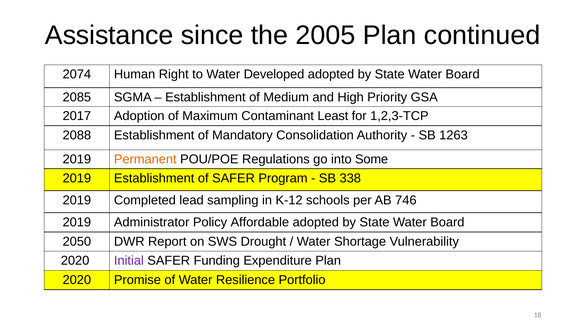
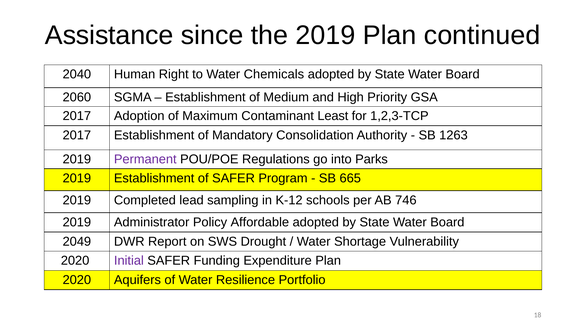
the 2005: 2005 -> 2019
2074: 2074 -> 2040
Developed: Developed -> Chemicals
2085: 2085 -> 2060
2088 at (77, 135): 2088 -> 2017
Permanent colour: orange -> purple
Some: Some -> Parks
338: 338 -> 665
2050: 2050 -> 2049
Promise: Promise -> Aquifers
